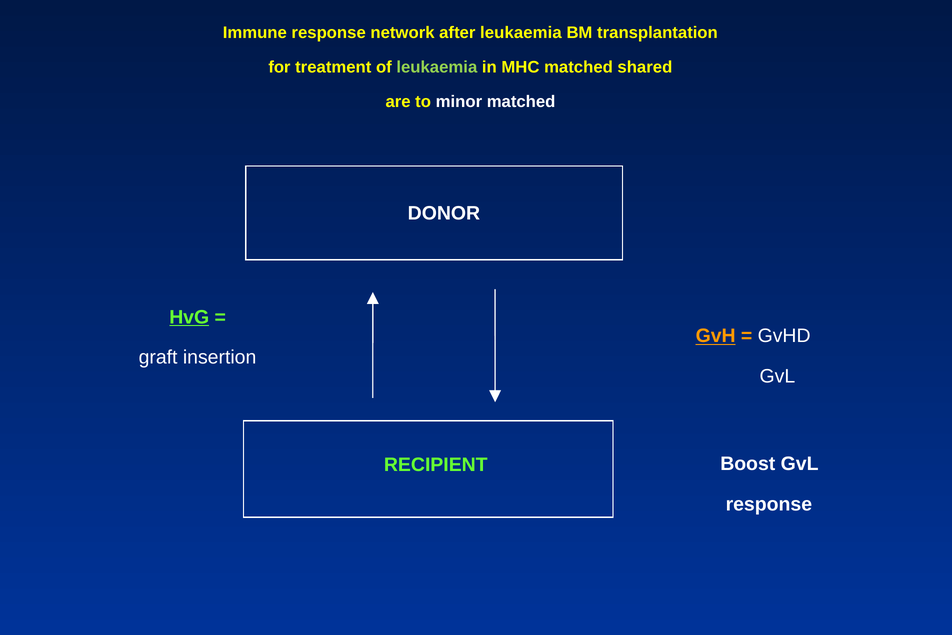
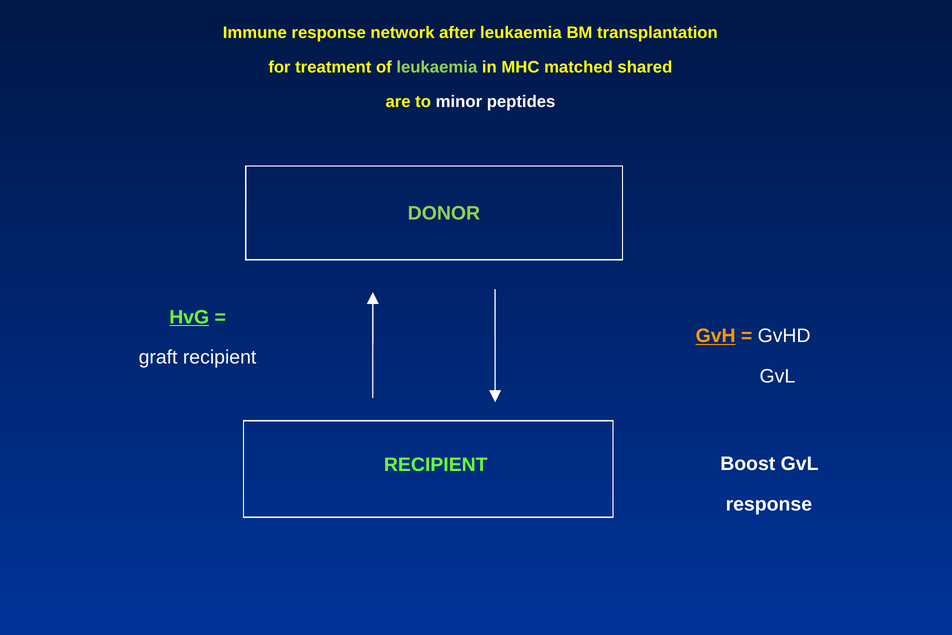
minor matched: matched -> peptides
DONOR colour: white -> light green
graft insertion: insertion -> recipient
